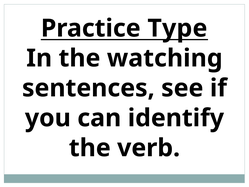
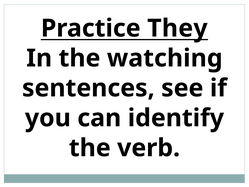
Type: Type -> They
